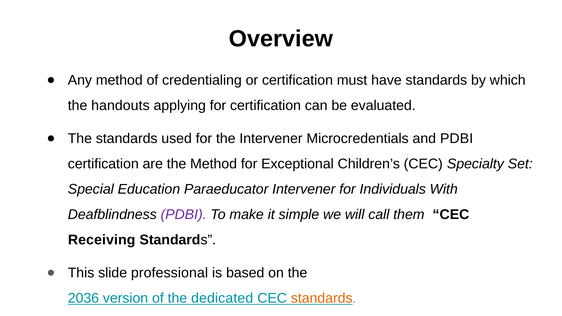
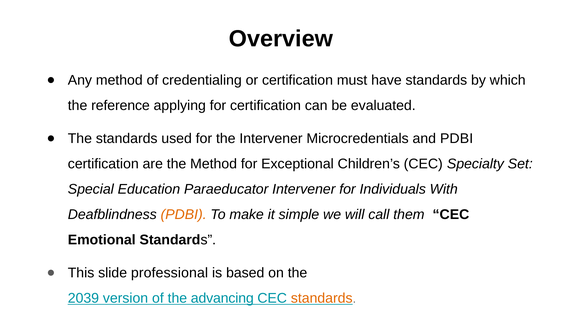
handouts: handouts -> reference
PDBI at (184, 215) colour: purple -> orange
Receiving: Receiving -> Emotional
2036: 2036 -> 2039
dedicated: dedicated -> advancing
